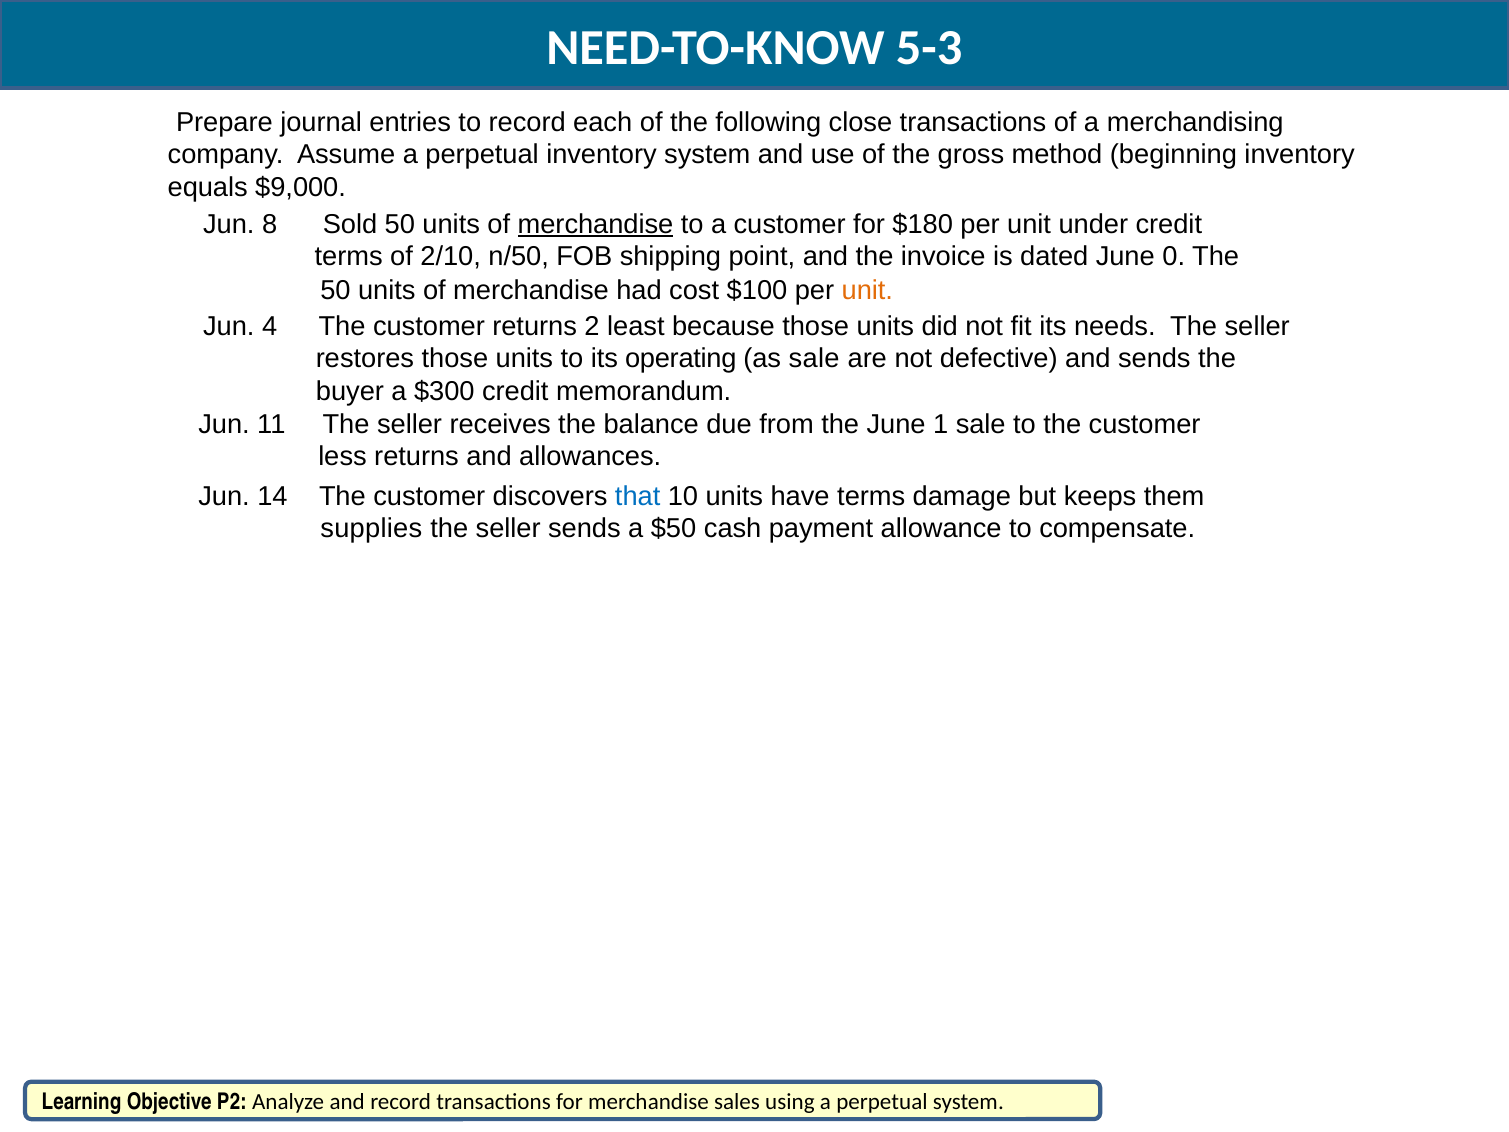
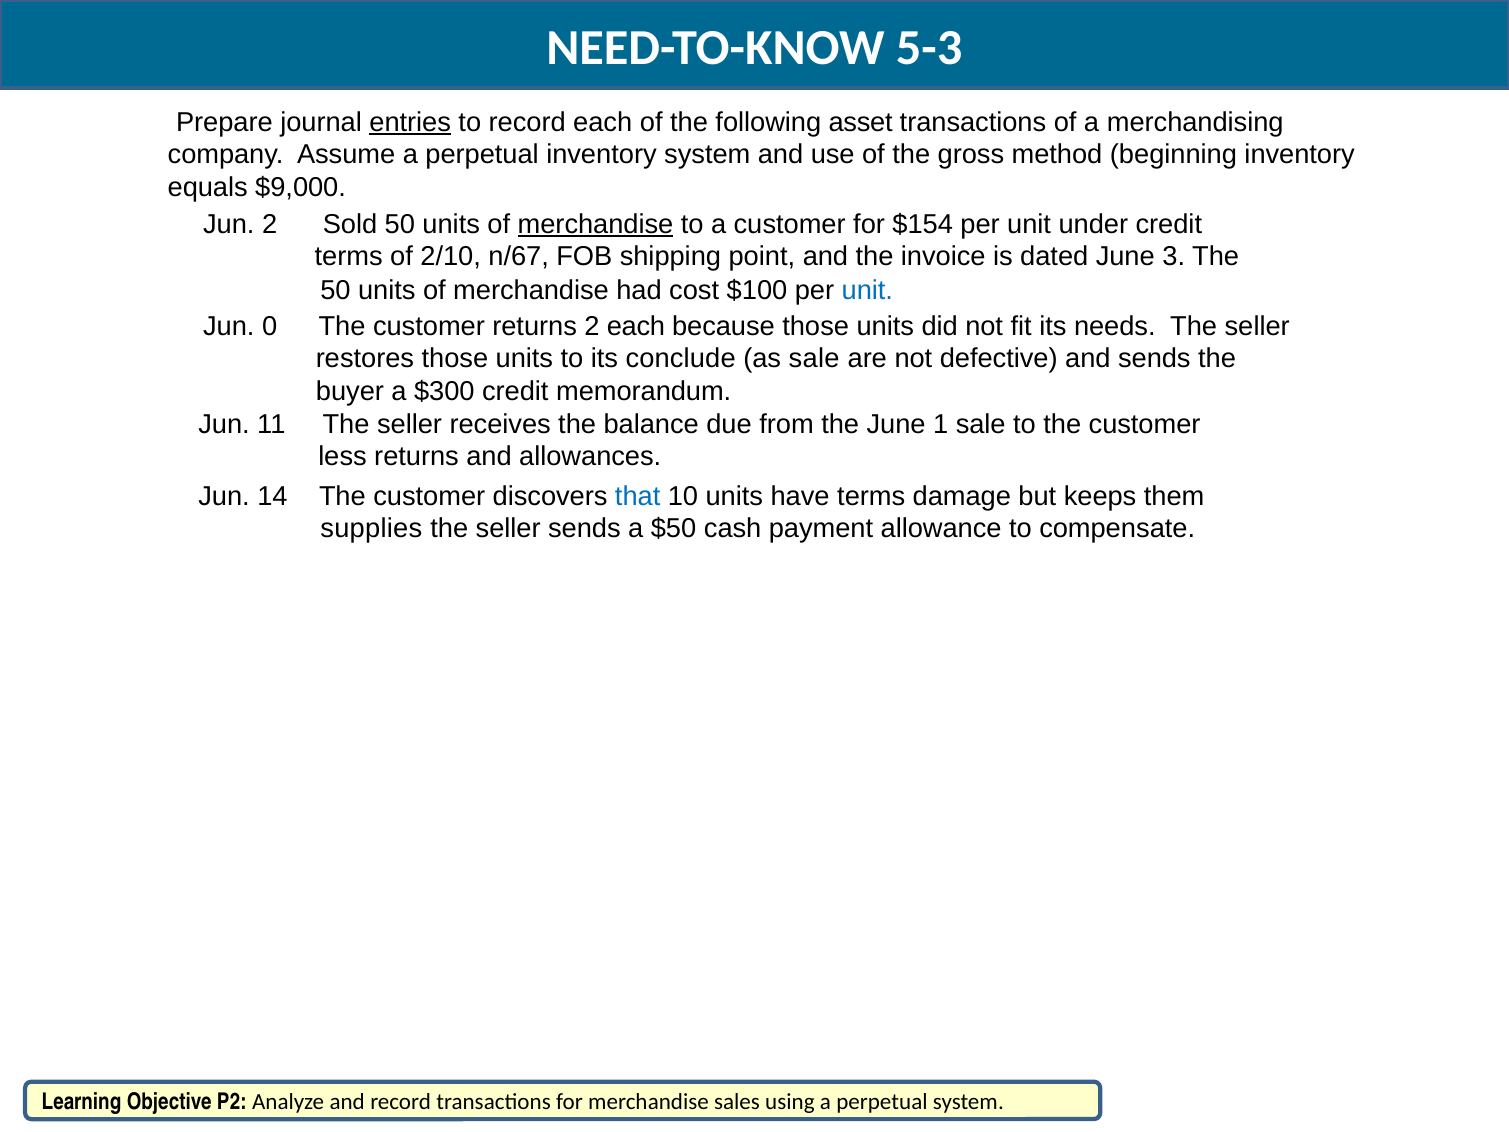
entries underline: none -> present
close: close -> asset
Jun 8: 8 -> 2
$180: $180 -> $154
n/50: n/50 -> n/67
0: 0 -> 3
unit at (867, 290) colour: orange -> blue
4: 4 -> 0
2 least: least -> each
operating: operating -> conclude
